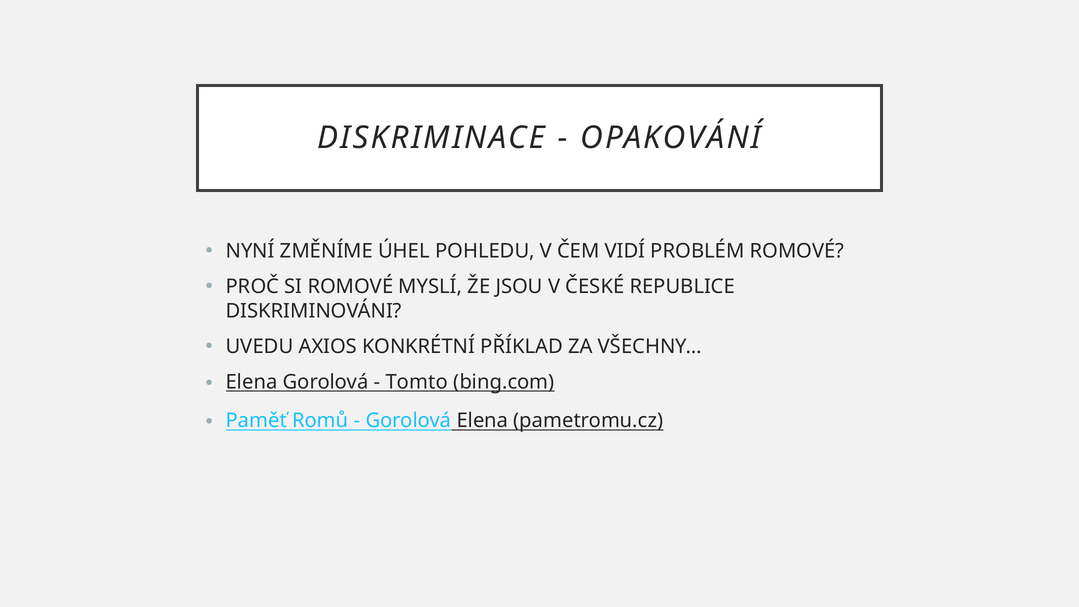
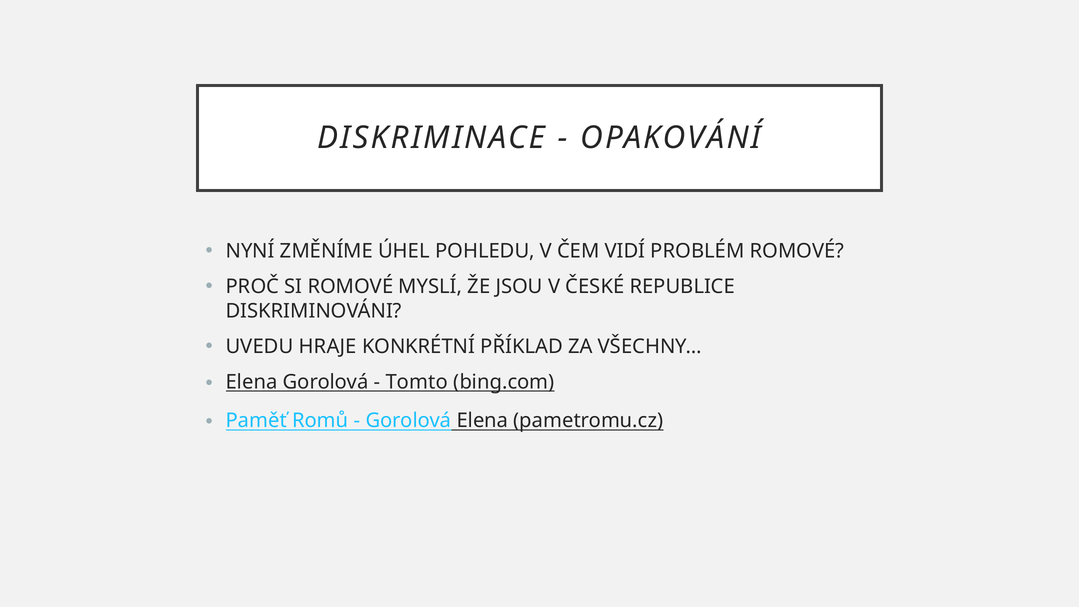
AXIOS: AXIOS -> HRAJE
